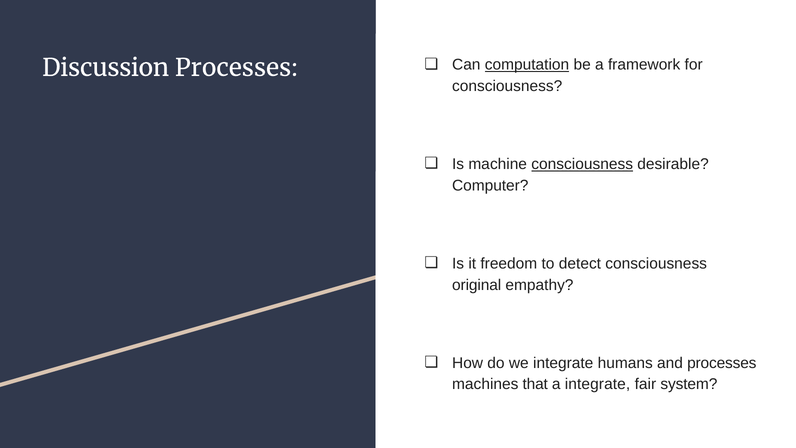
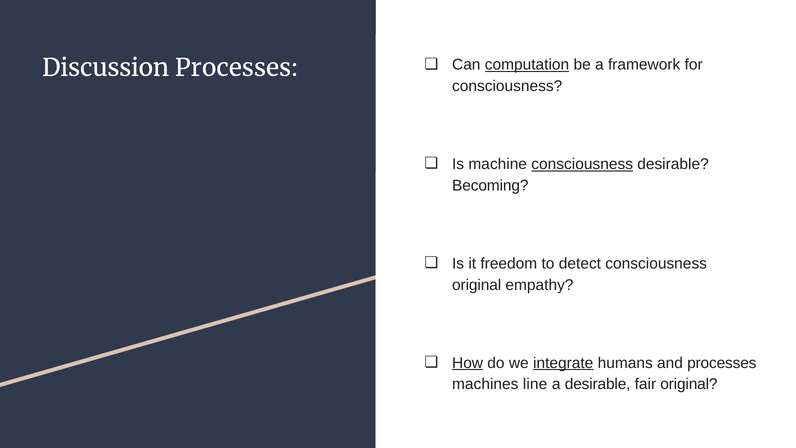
Computer: Computer -> Becoming
How underline: none -> present
integrate at (563, 363) underline: none -> present
that: that -> line
a integrate: integrate -> desirable
fair system: system -> original
